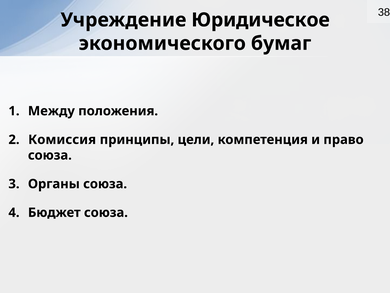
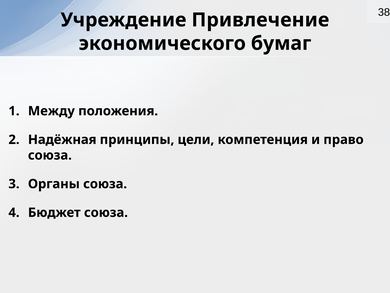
Юридическое: Юридическое -> Привлечение
Комиссия: Комиссия -> Надёжная
